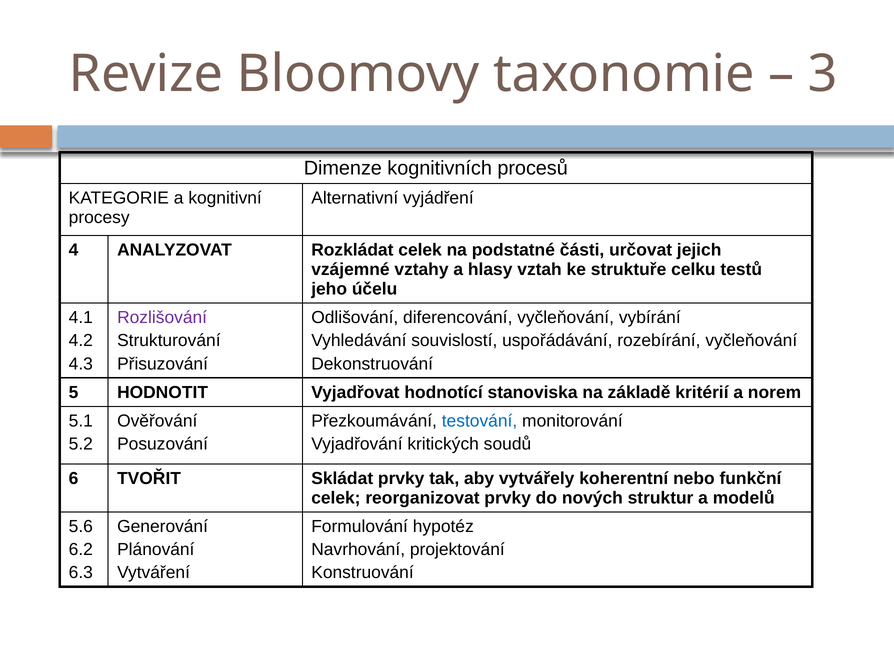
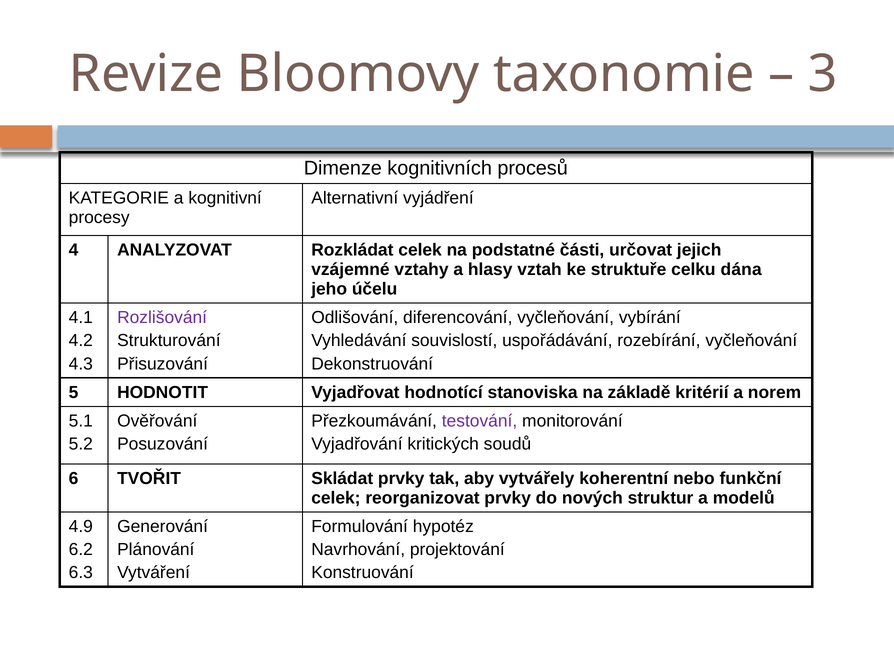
testů: testů -> dána
testování colour: blue -> purple
5.6: 5.6 -> 4.9
